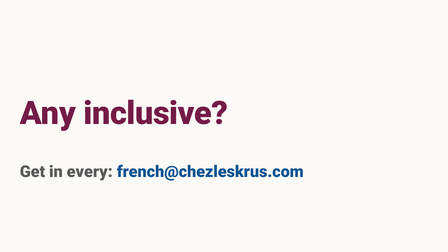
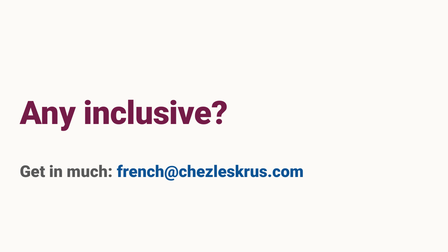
every: every -> much
